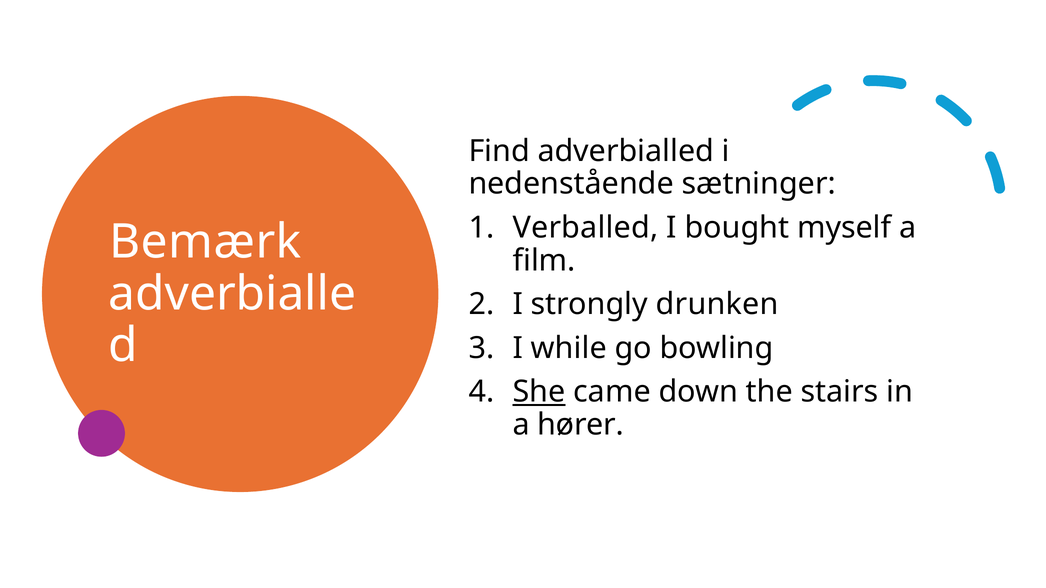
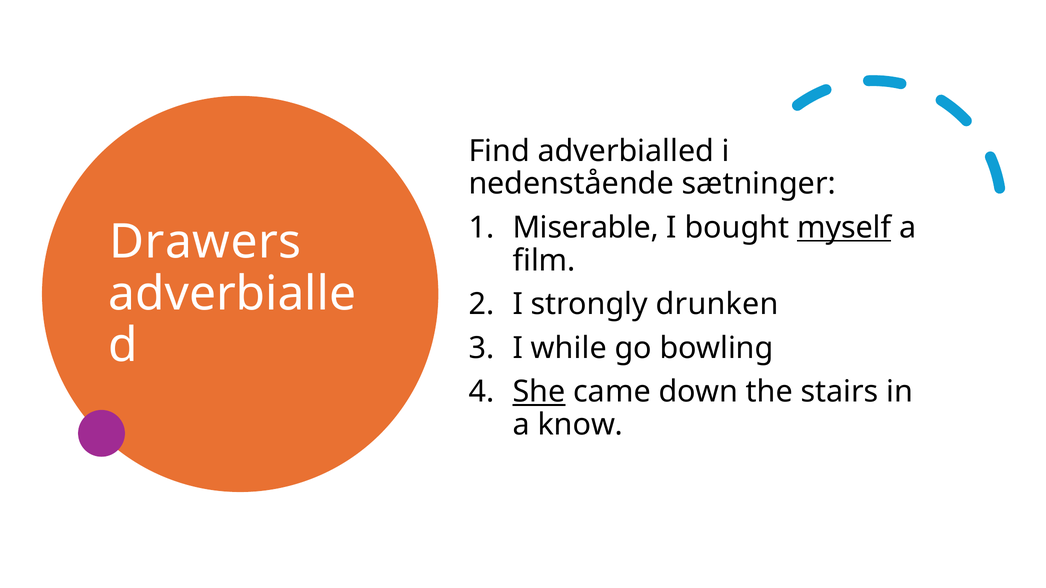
Verballed: Verballed -> Miserable
myself underline: none -> present
Bemærk: Bemærk -> Drawers
hører: hører -> know
